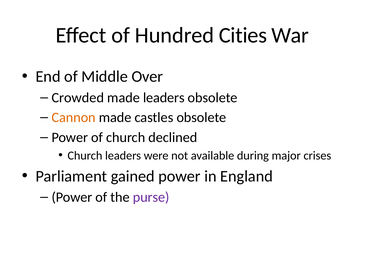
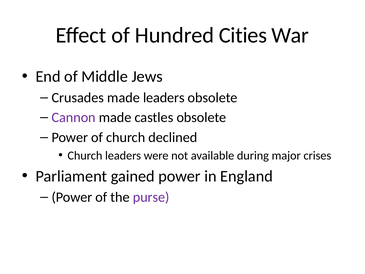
Over: Over -> Jews
Crowded: Crowded -> Crusades
Cannon colour: orange -> purple
